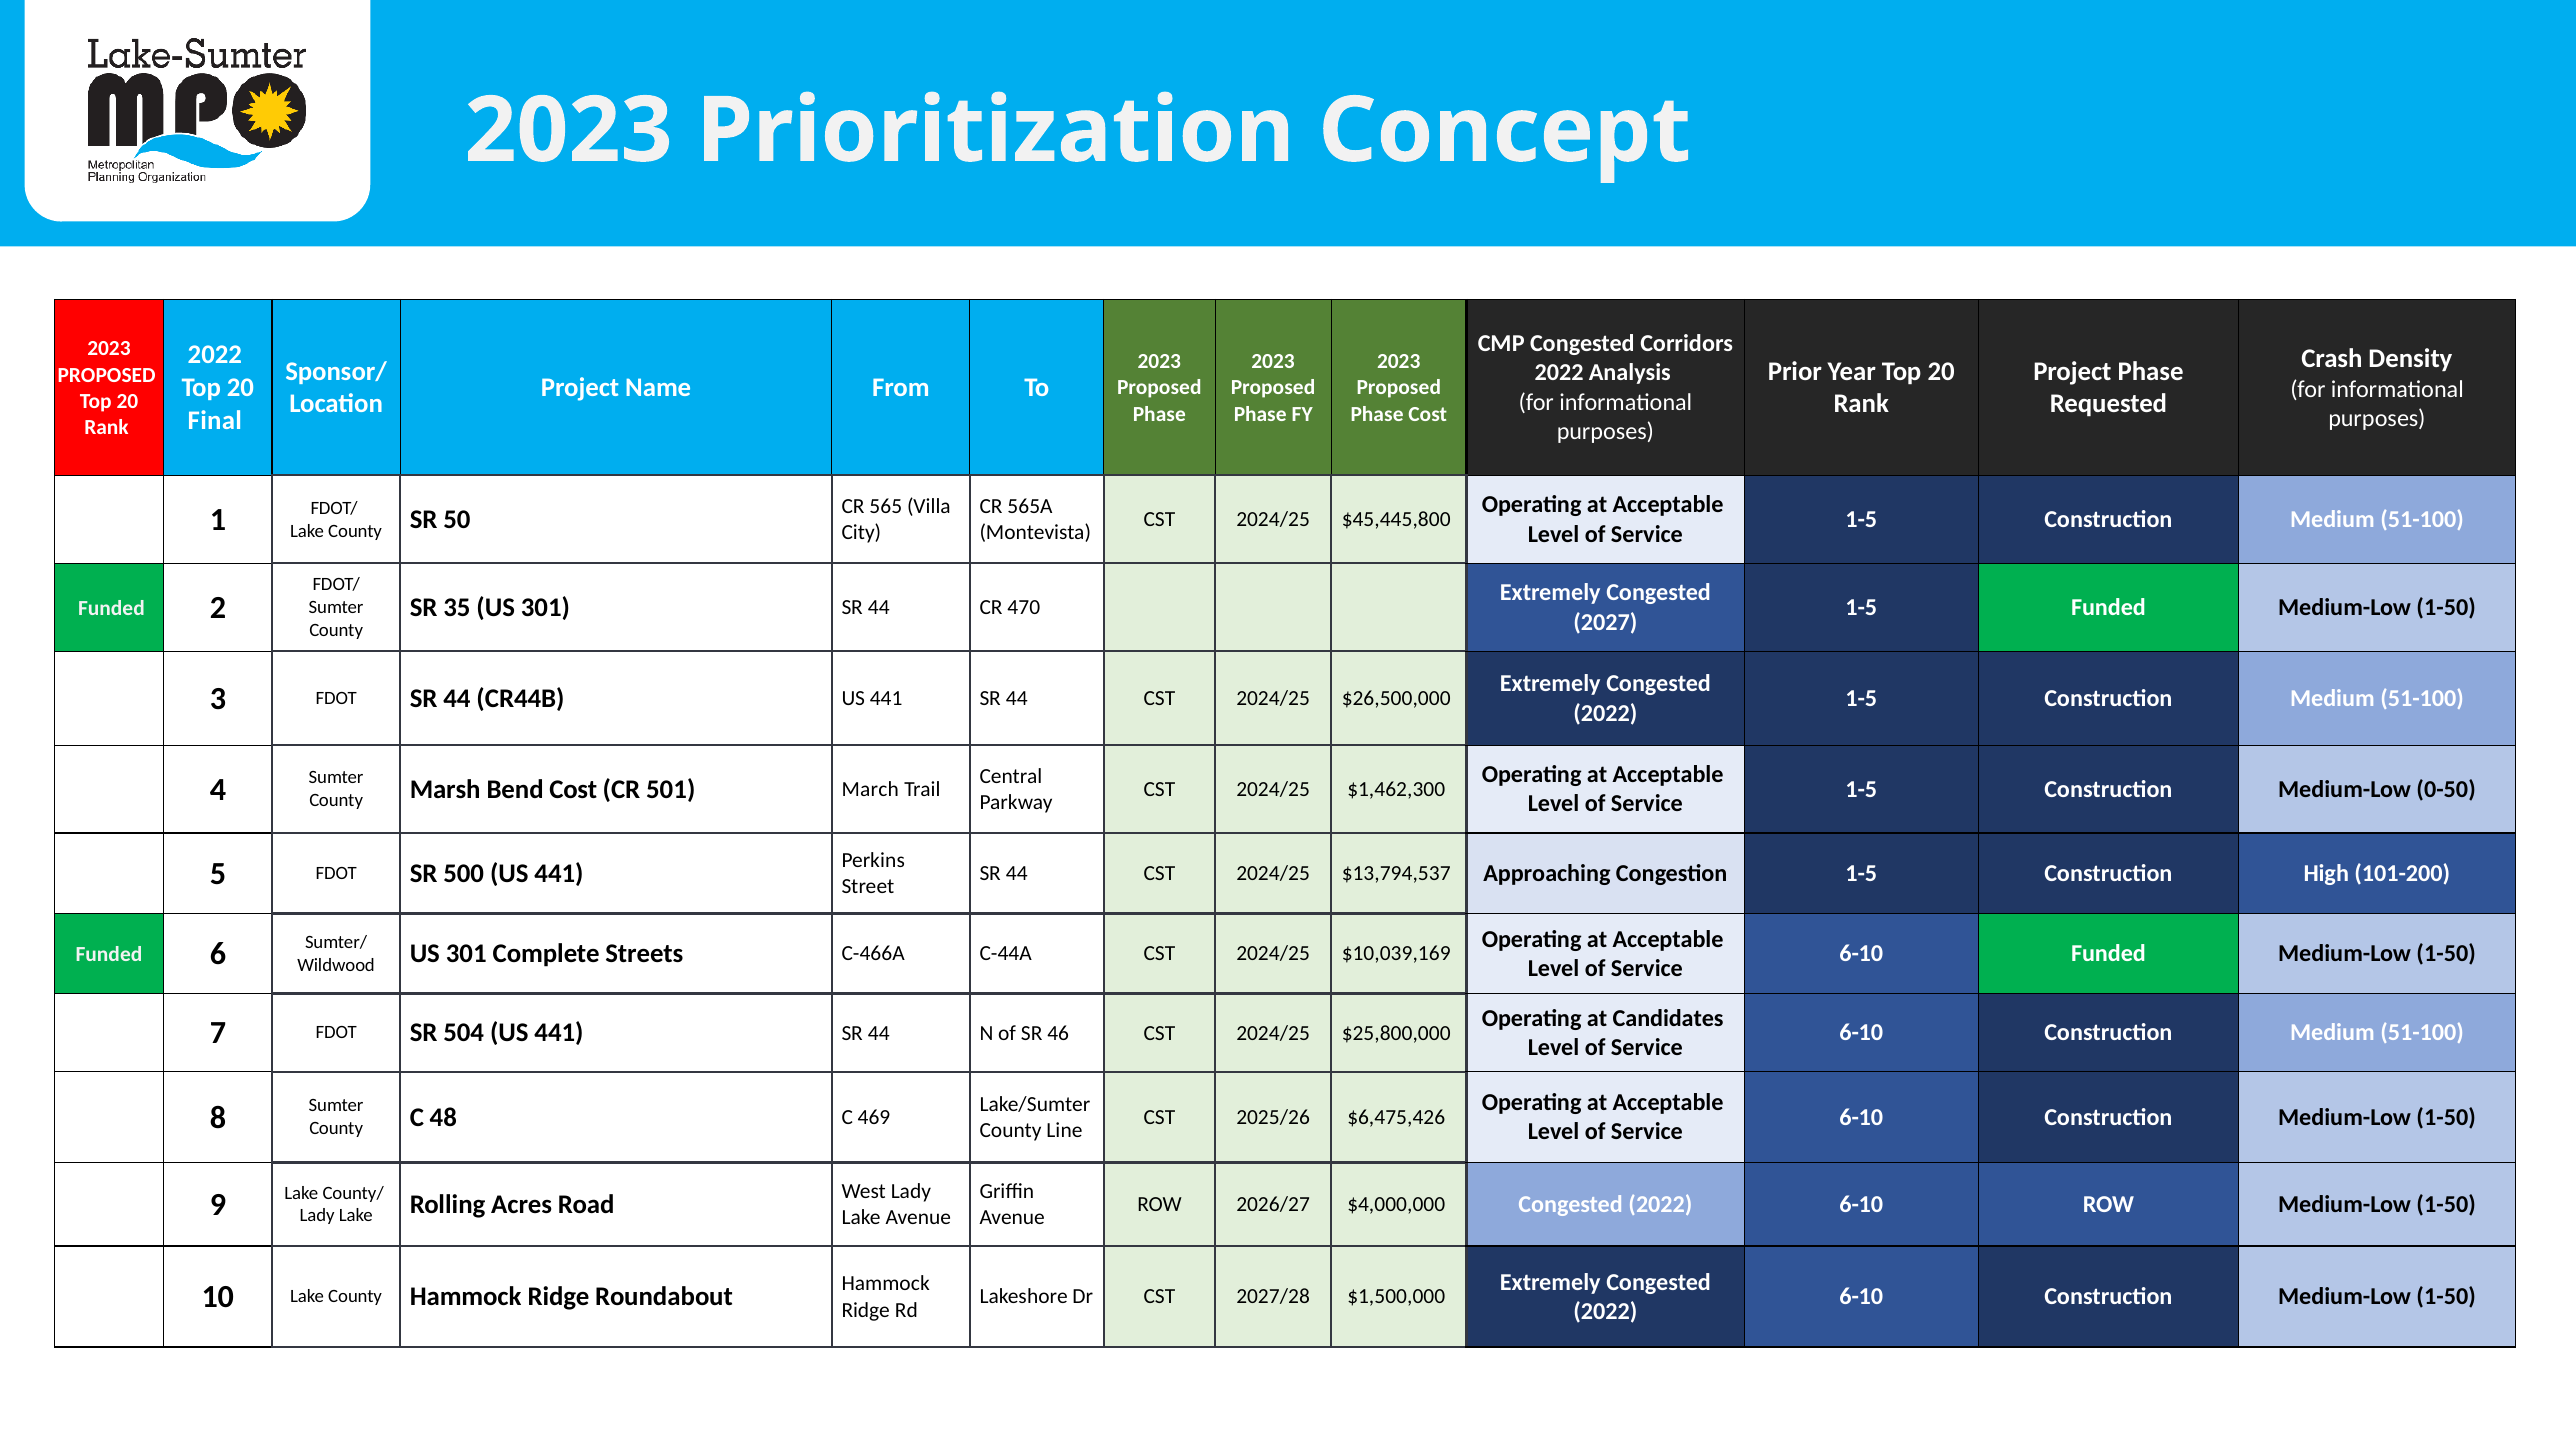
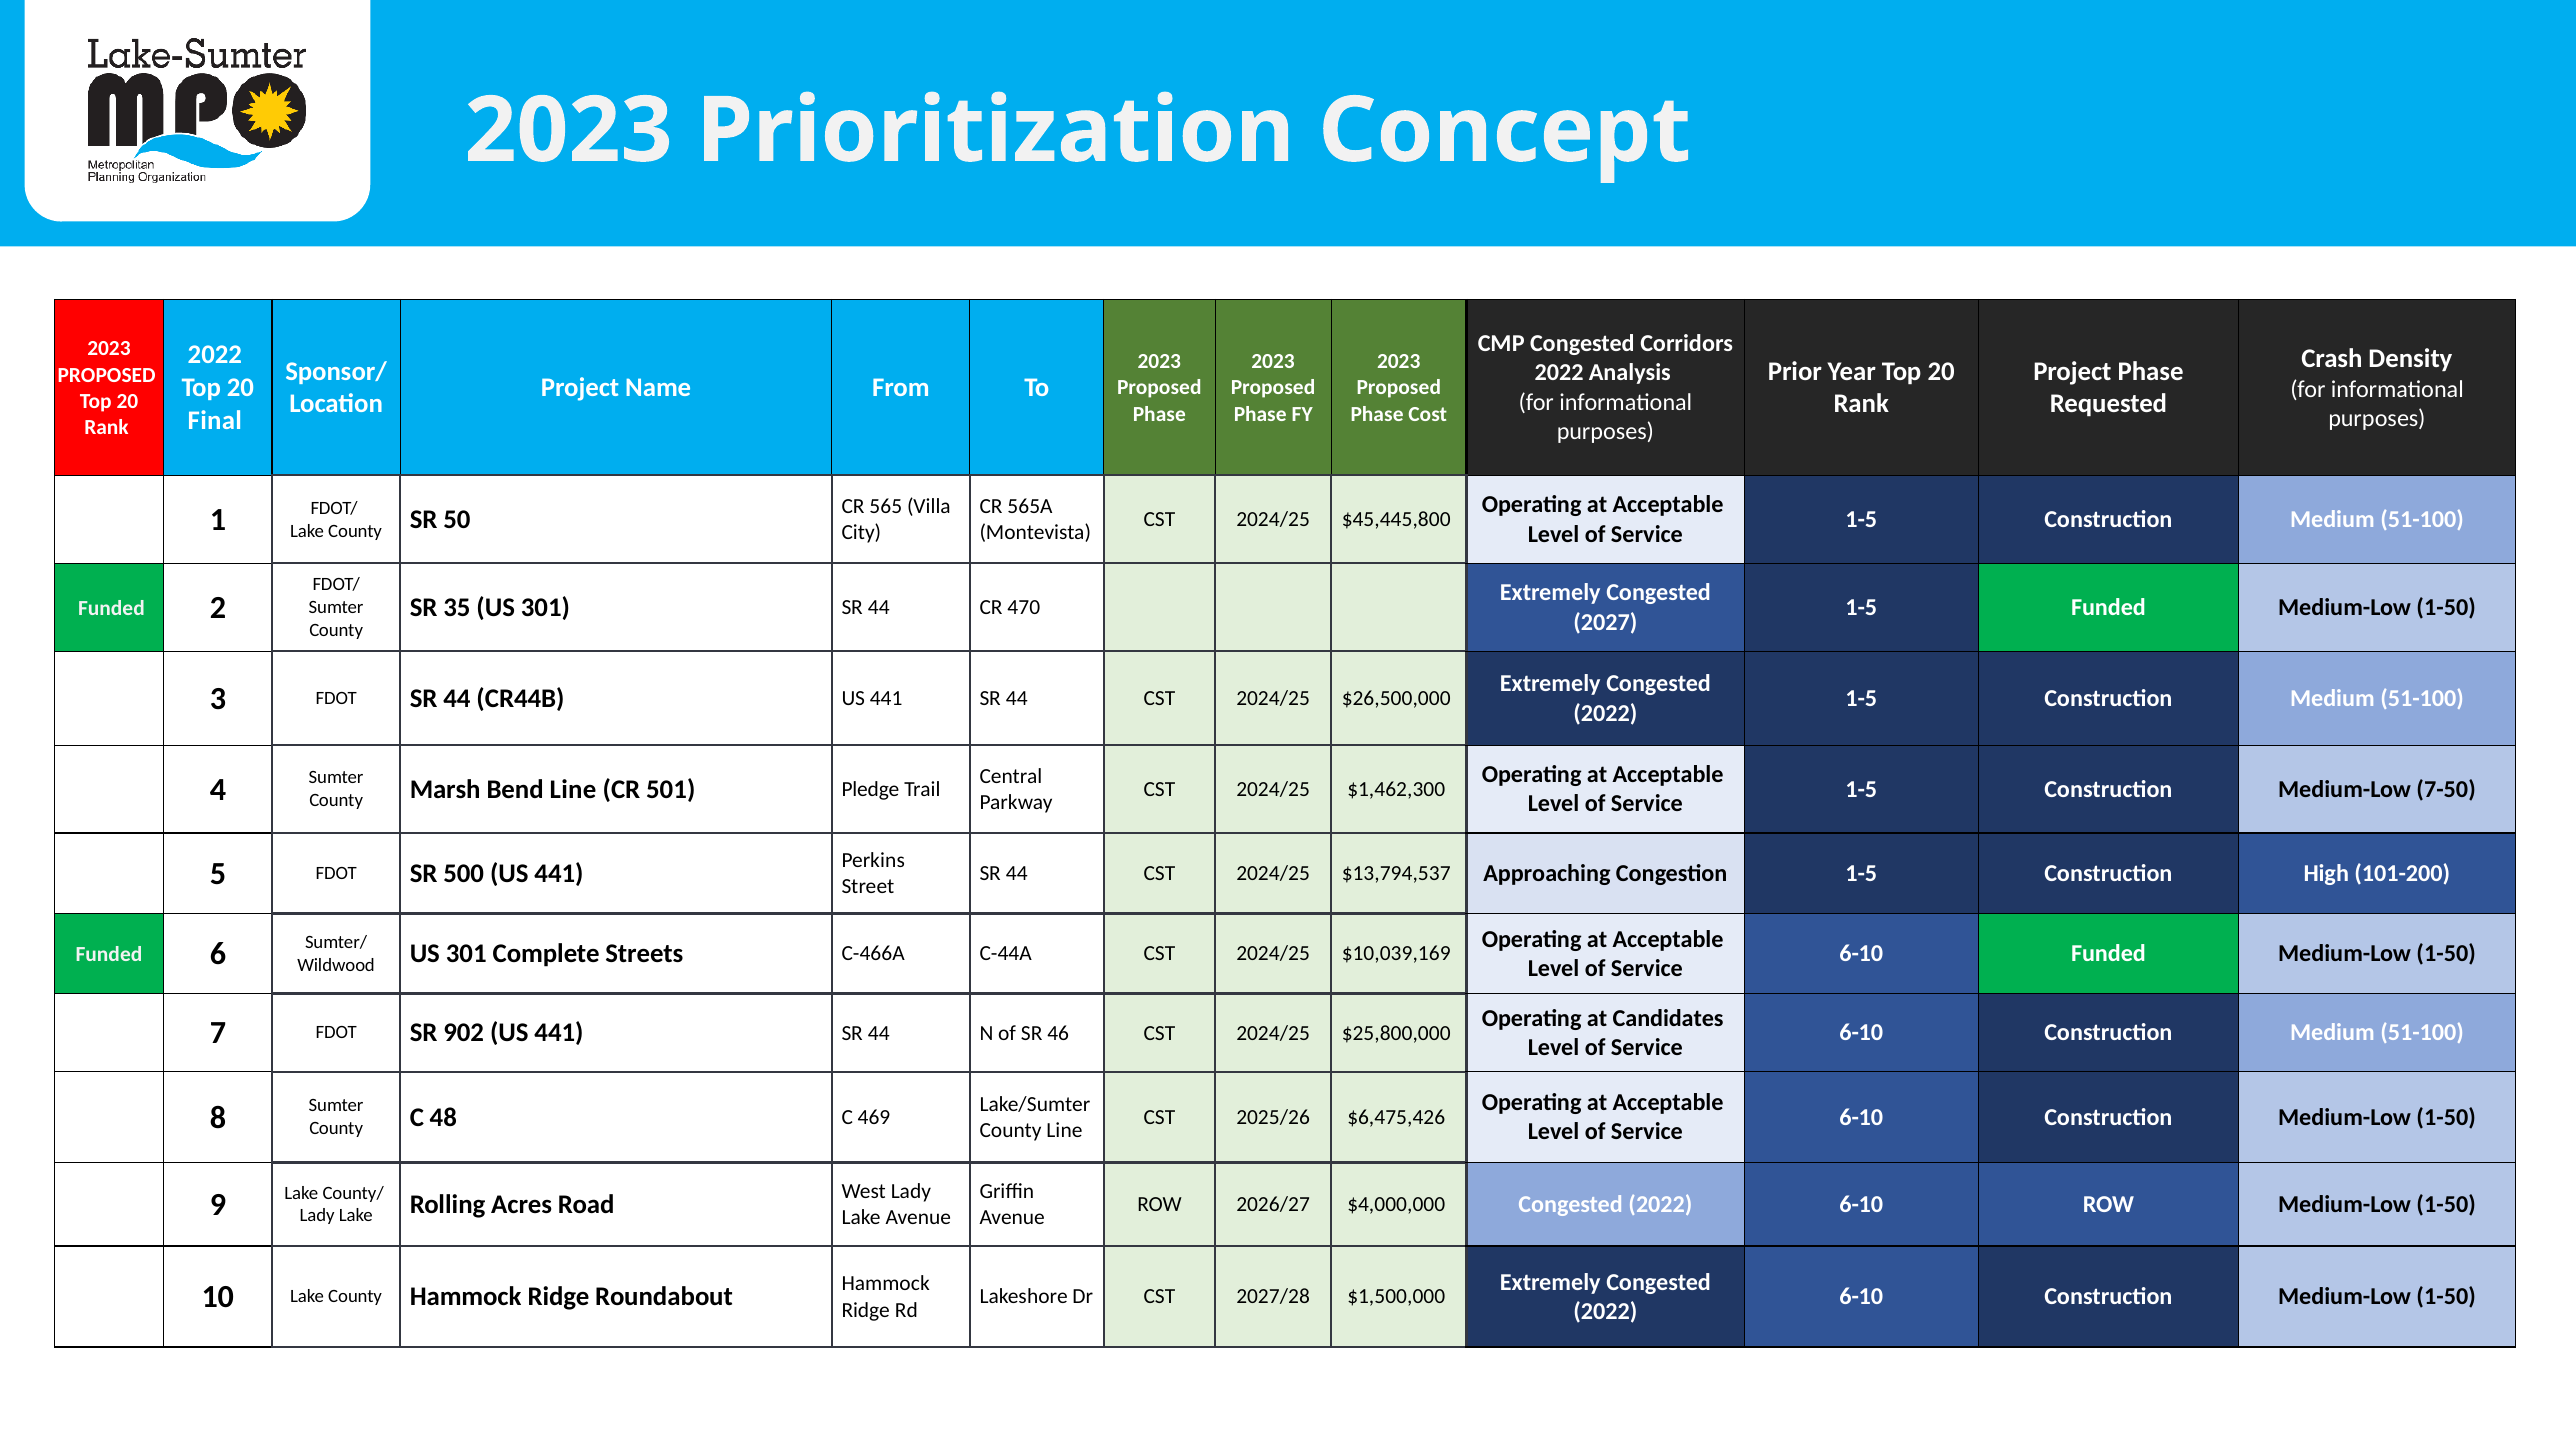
0-50: 0-50 -> 7-50
Bend Cost: Cost -> Line
March: March -> Pledge
504: 504 -> 902
